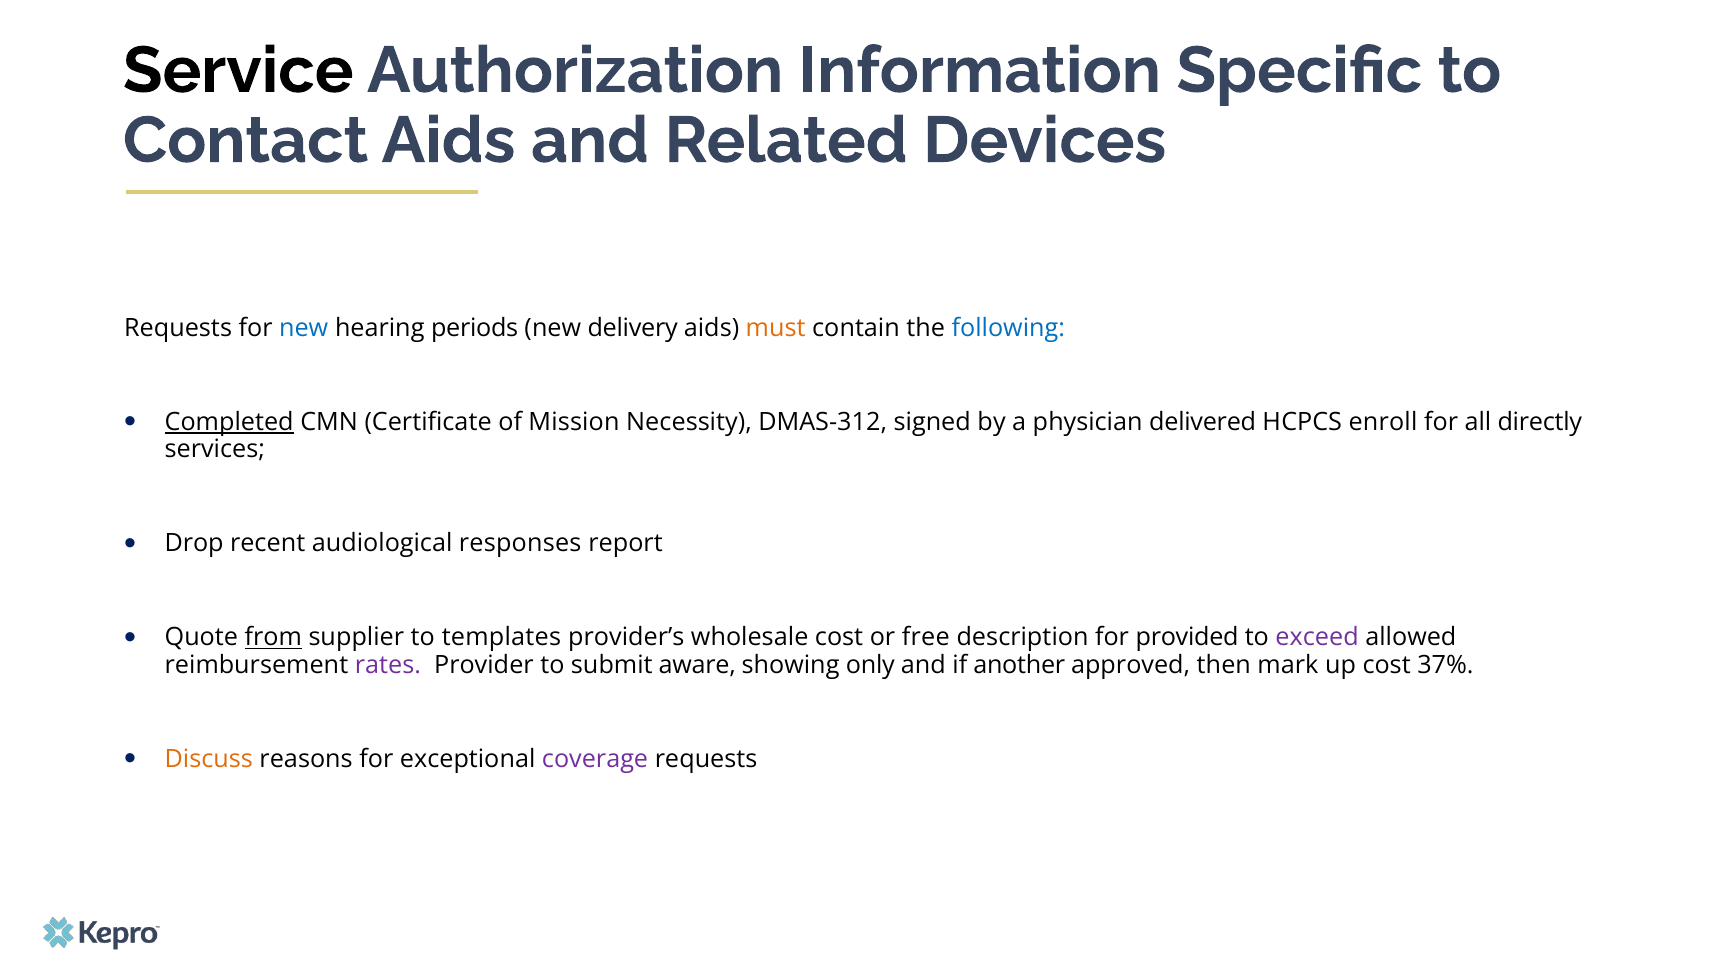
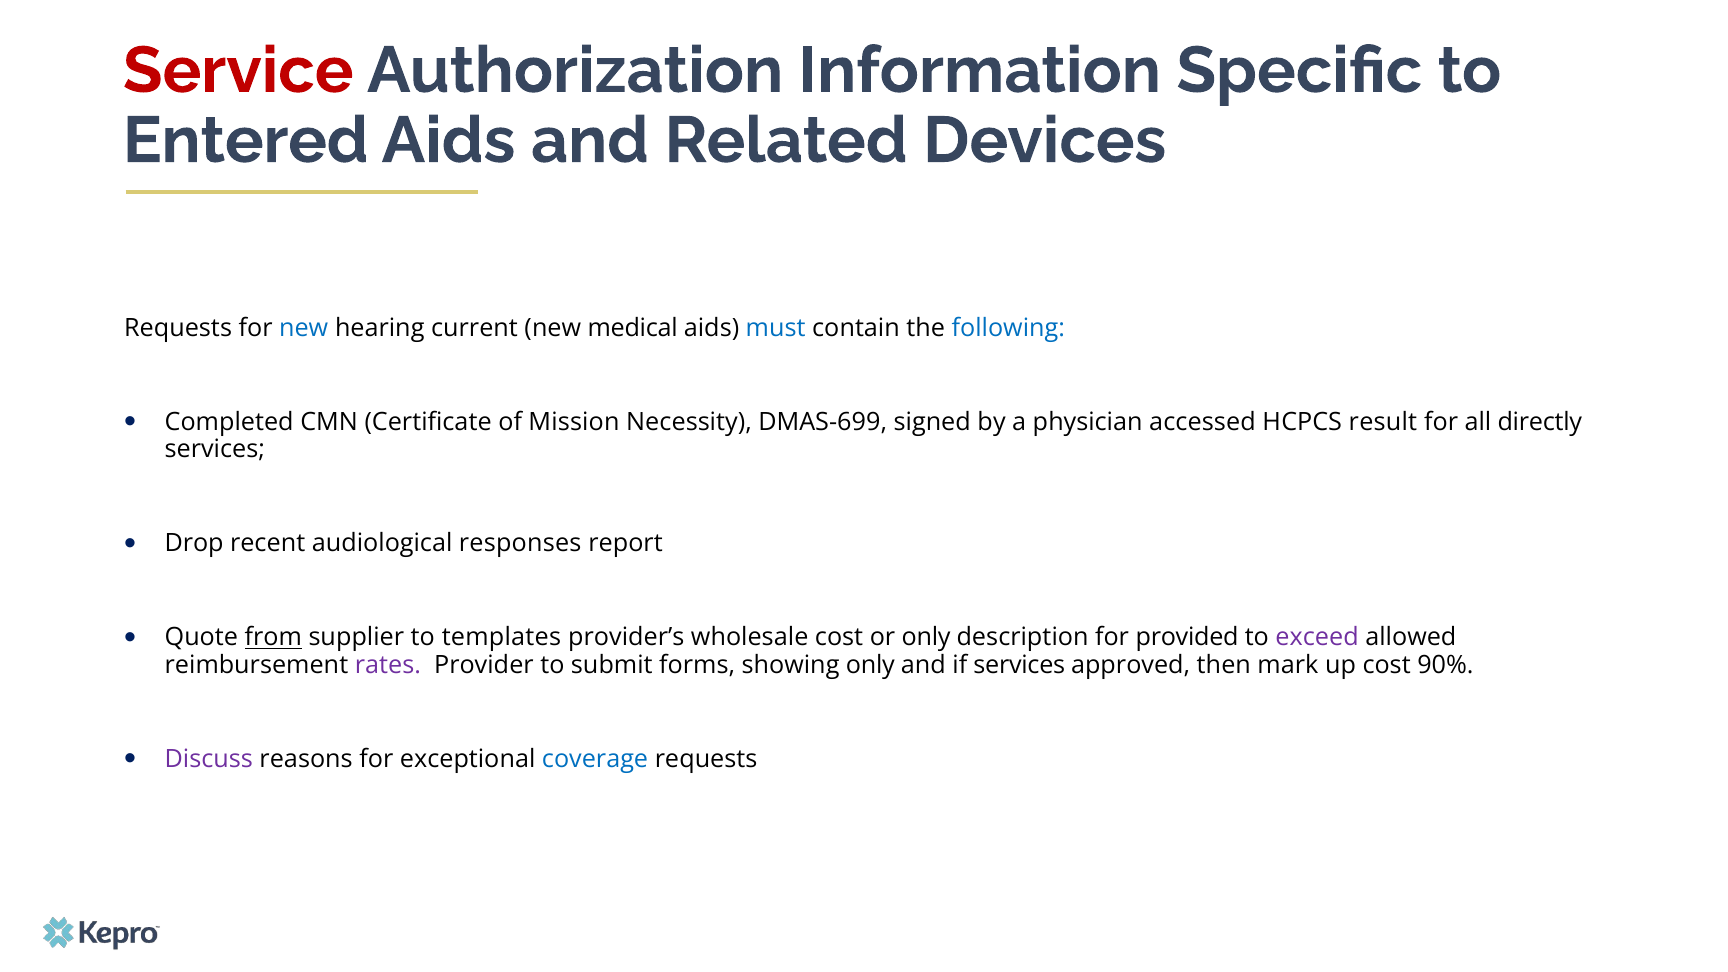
Service colour: black -> red
Contact: Contact -> Entered
periods: periods -> current
delivery: delivery -> medical
must colour: orange -> blue
Completed underline: present -> none
DMAS-312: DMAS-312 -> DMAS-699
delivered: delivered -> accessed
enroll: enroll -> result
or free: free -> only
aware: aware -> forms
if another: another -> services
37%: 37% -> 90%
Discuss colour: orange -> purple
coverage colour: purple -> blue
